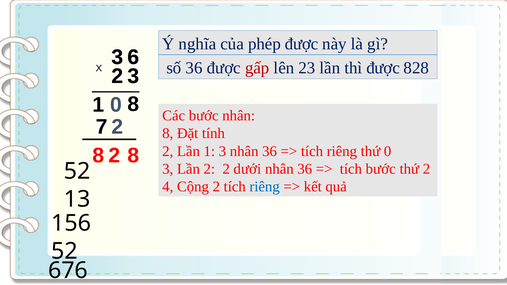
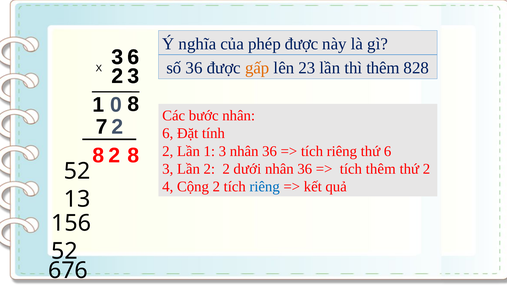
gấp colour: red -> orange
thì được: được -> thêm
8 at (168, 134): 8 -> 6
thứ 0: 0 -> 6
tích bước: bước -> thêm
